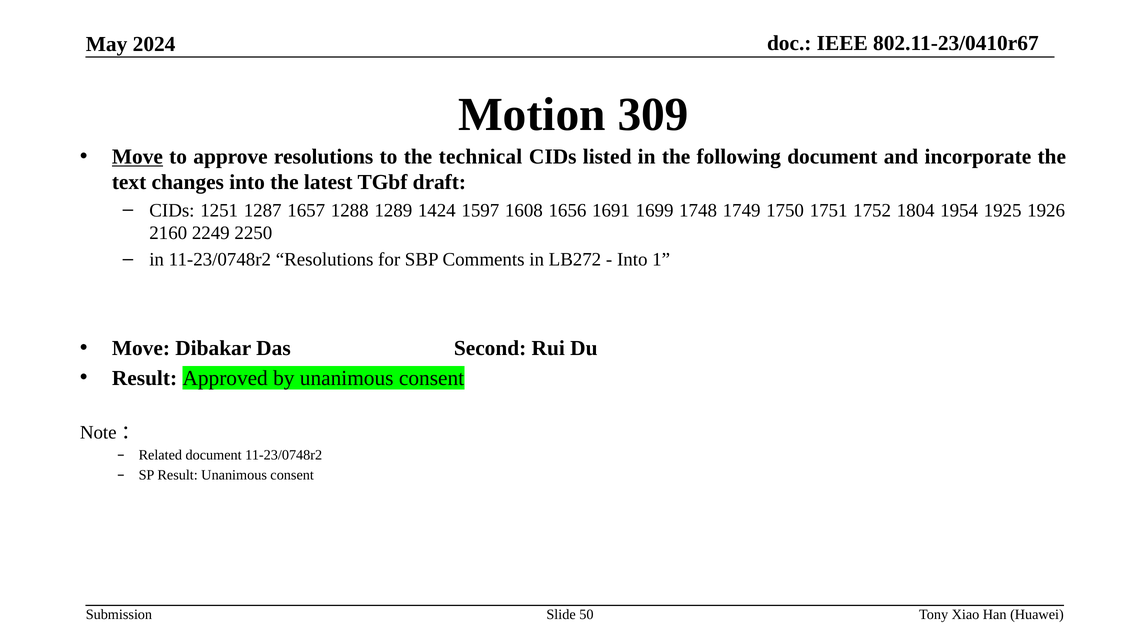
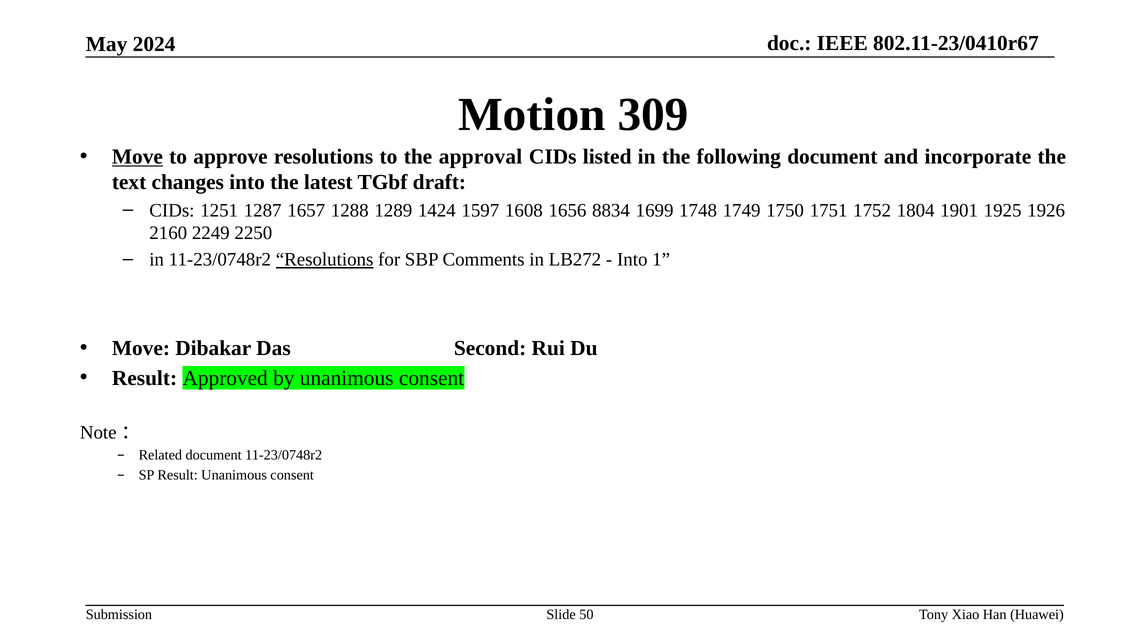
technical: technical -> approval
1691: 1691 -> 8834
1954: 1954 -> 1901
Resolutions at (325, 260) underline: none -> present
